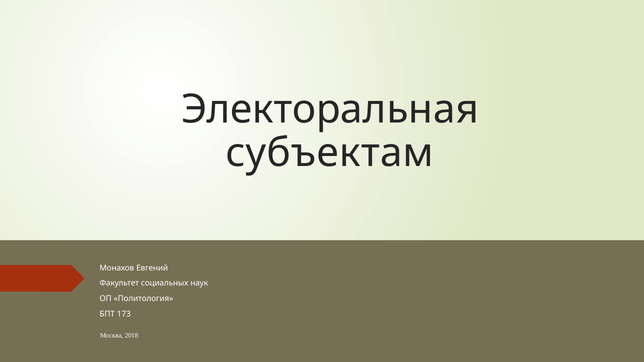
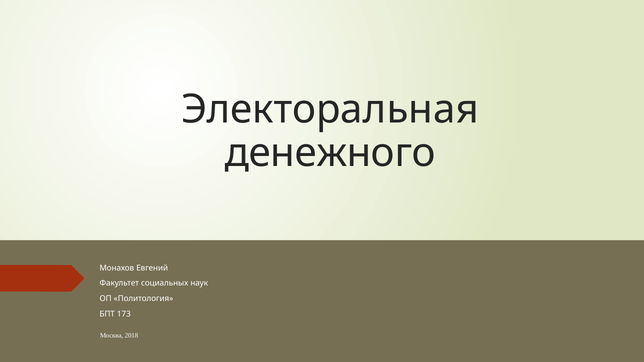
субъектам: субъектам -> денежного
